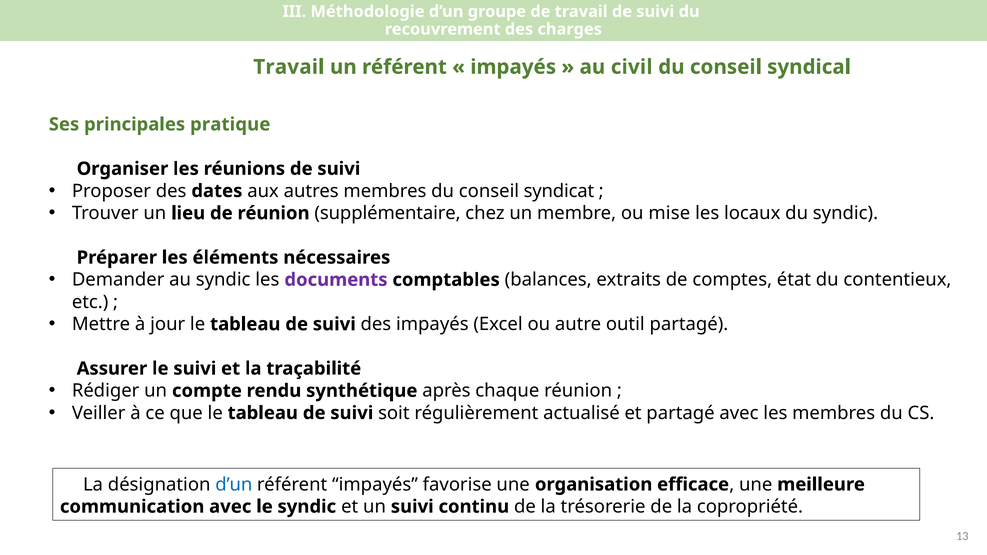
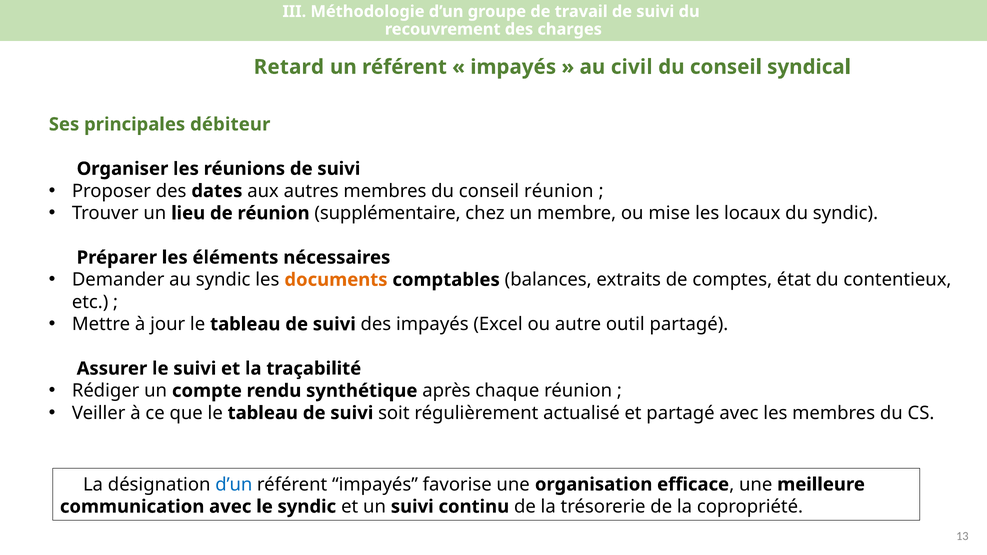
Travail at (289, 67): Travail -> Retard
pratique: pratique -> débiteur
conseil syndicat: syndicat -> réunion
documents colour: purple -> orange
